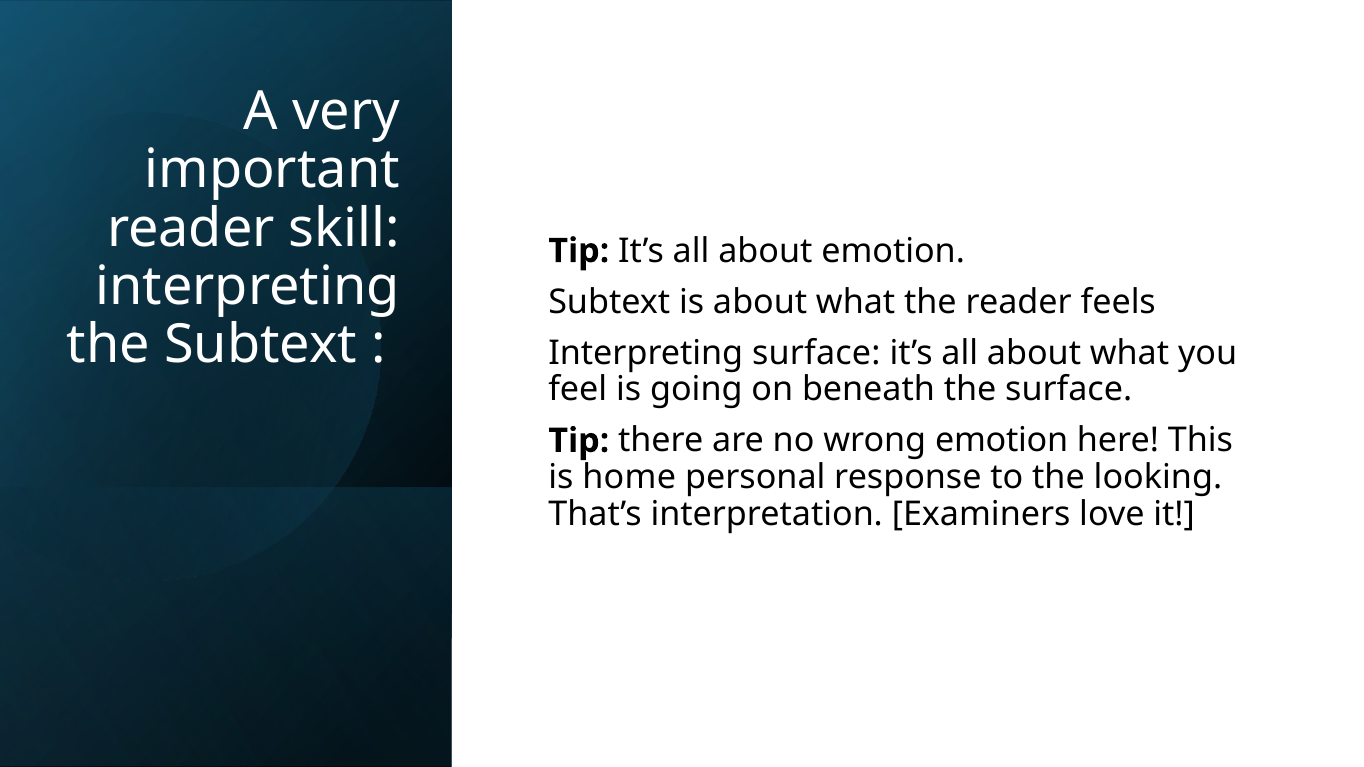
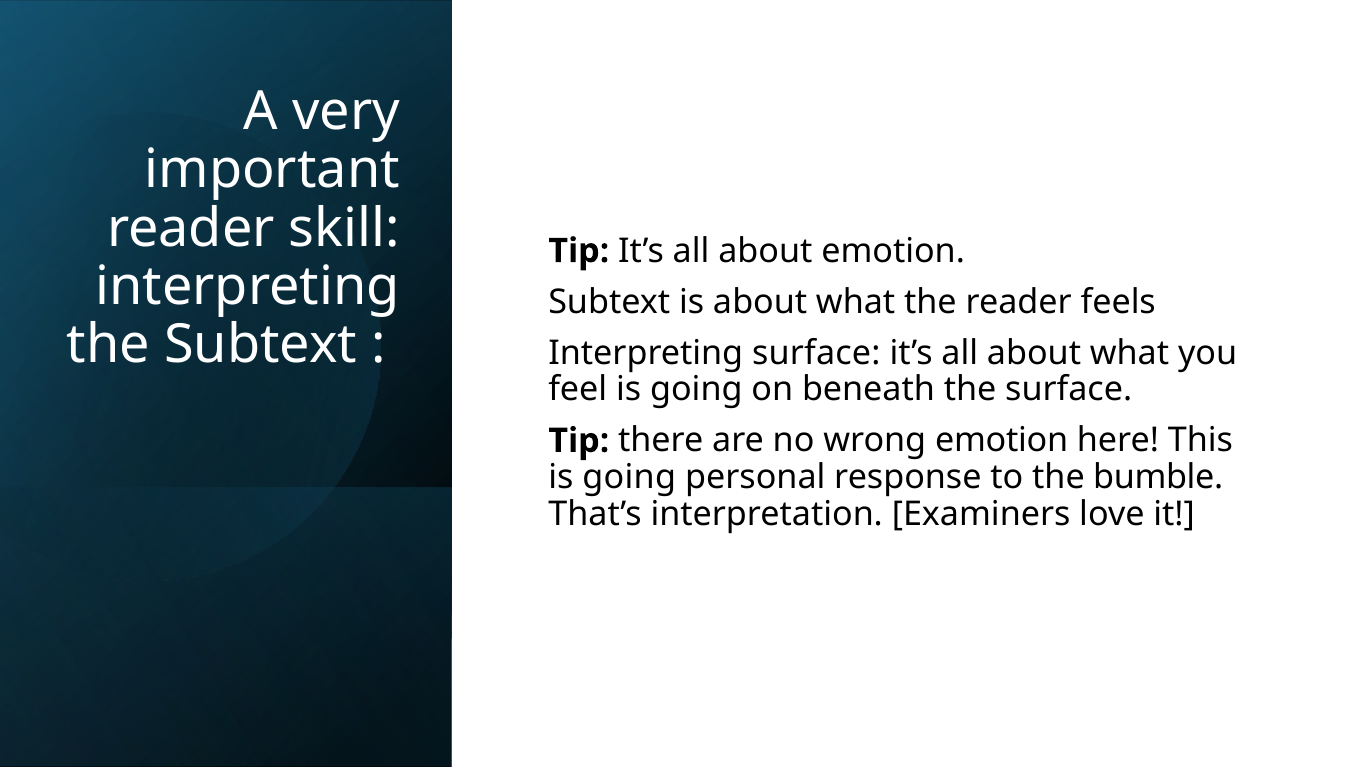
home at (629, 478): home -> going
looking: looking -> bumble
